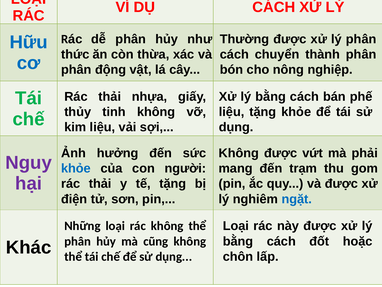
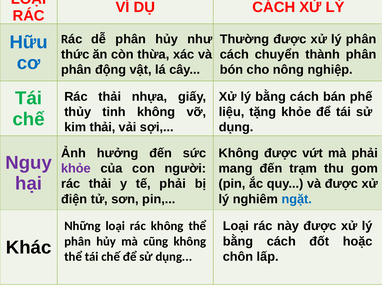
kim liệu: liệu -> thải
khỏe at (76, 168) colour: blue -> purple
tế tặng: tặng -> phải
